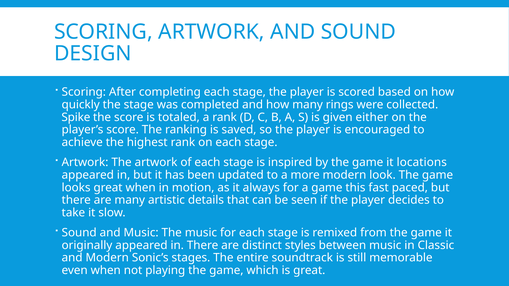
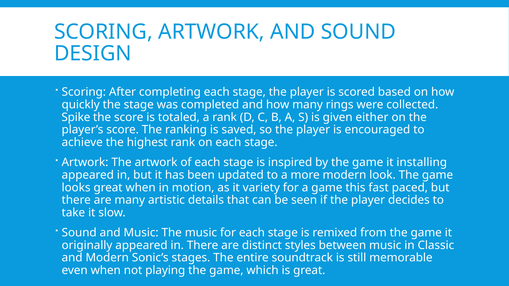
locations: locations -> installing
always: always -> variety
